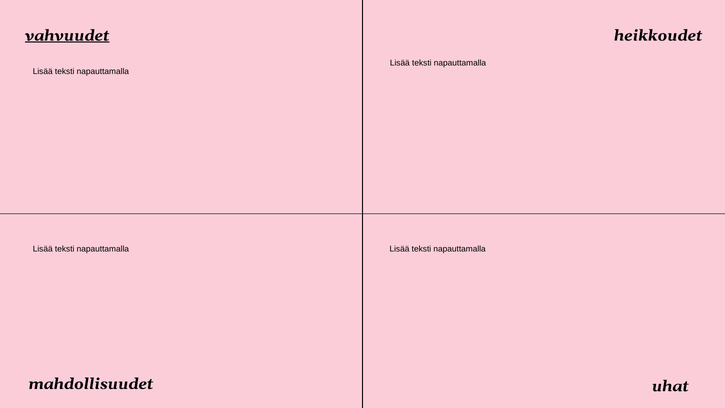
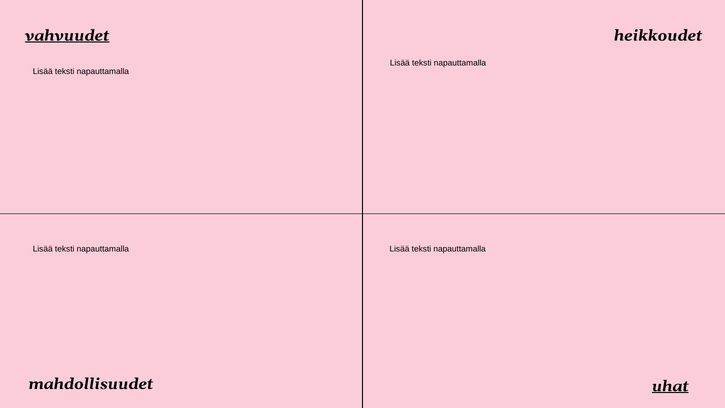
uhat underline: none -> present
